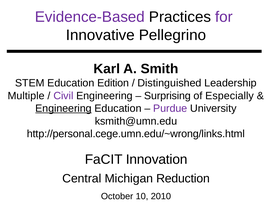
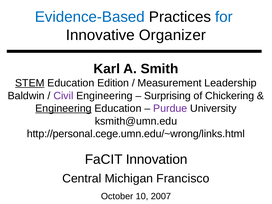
Evidence-Based colour: purple -> blue
for colour: purple -> blue
Pellegrino: Pellegrino -> Organizer
STEM underline: none -> present
Distinguished: Distinguished -> Measurement
Multiple: Multiple -> Baldwin
Especially: Especially -> Chickering
Reduction: Reduction -> Francisco
2010: 2010 -> 2007
